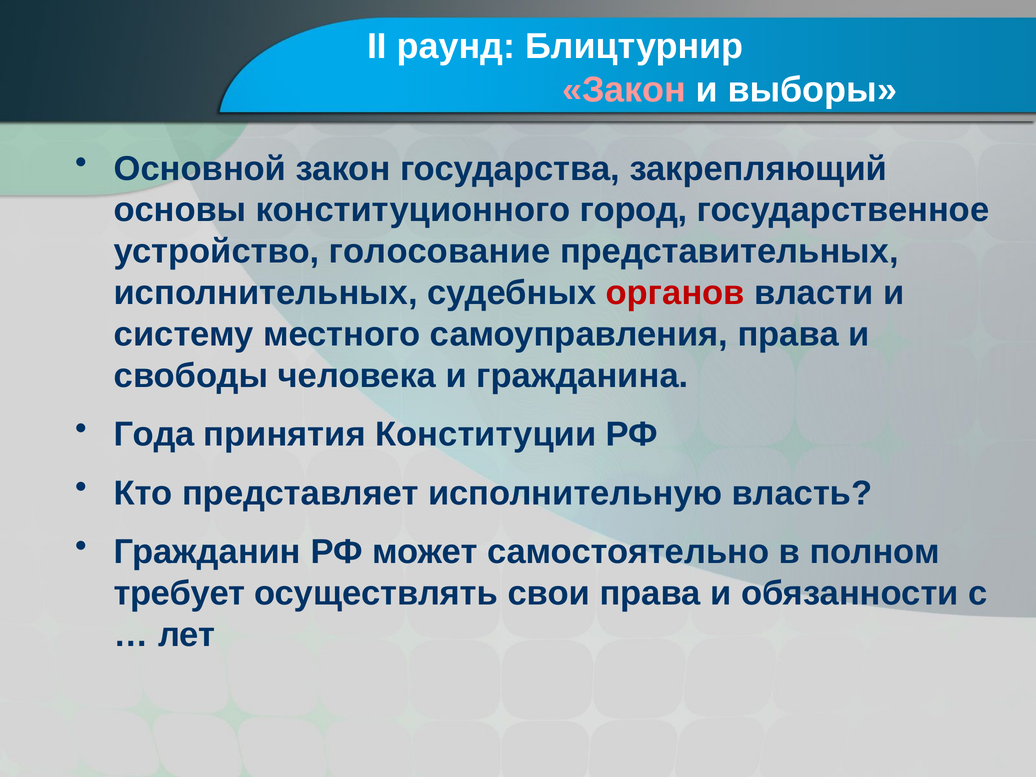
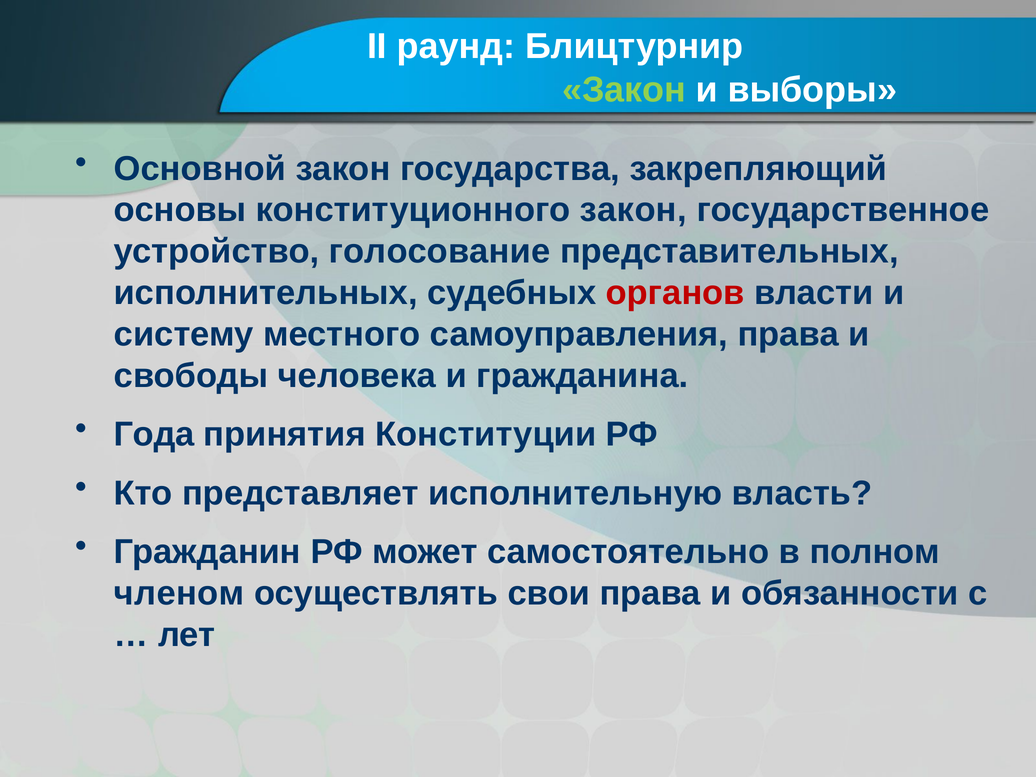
Закон at (624, 90) colour: pink -> light green
конституционного город: город -> закон
требует: требует -> членом
